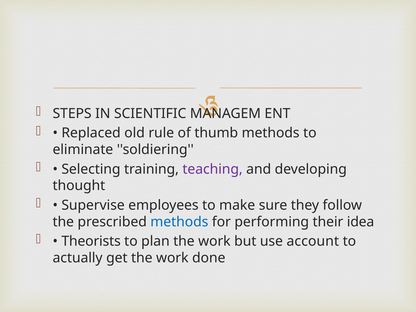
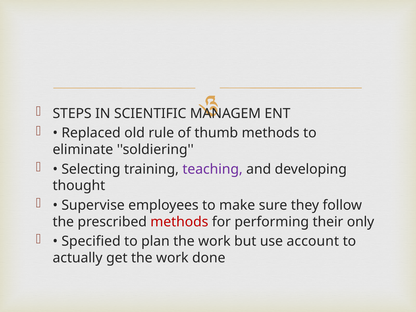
methods at (179, 222) colour: blue -> red
idea: idea -> only
Theorists: Theorists -> Specified
